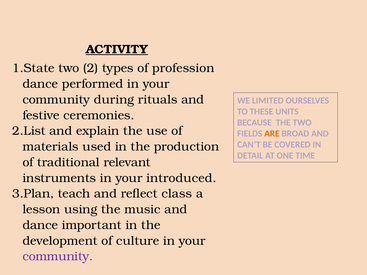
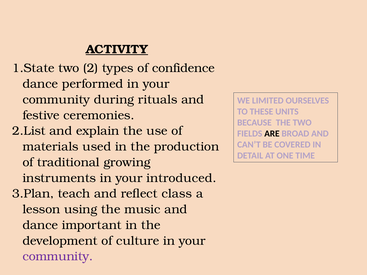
profession: profession -> confidence
ARE colour: orange -> black
relevant: relevant -> growing
